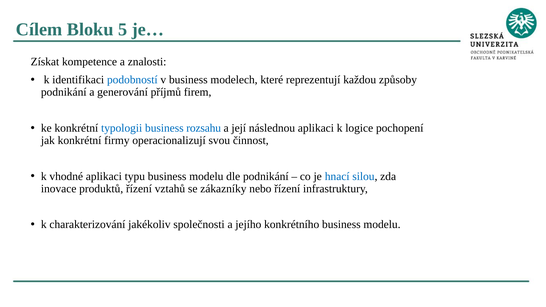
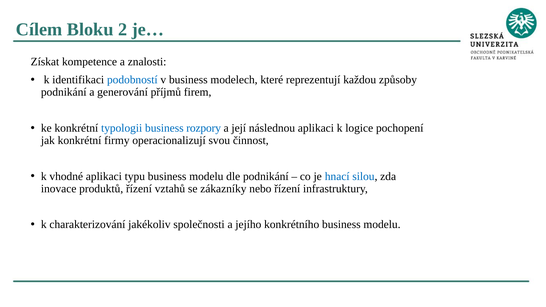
5: 5 -> 2
rozsahu: rozsahu -> rozpory
